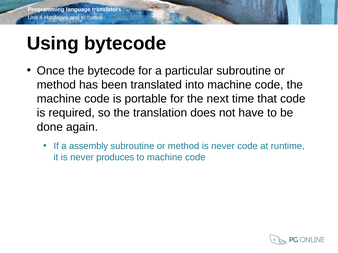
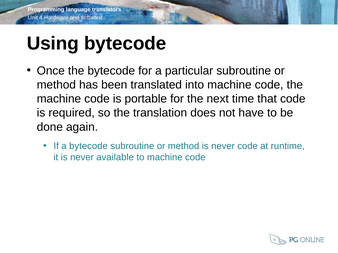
a assembly: assembly -> bytecode
produces: produces -> available
